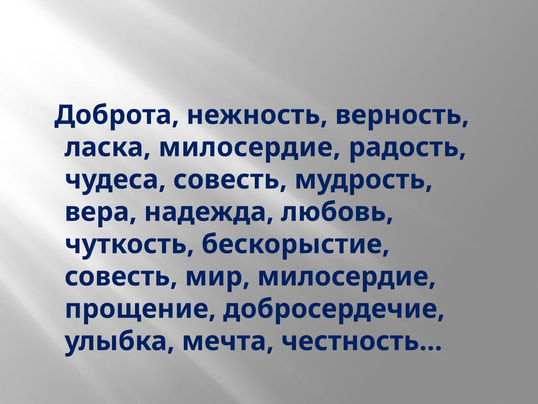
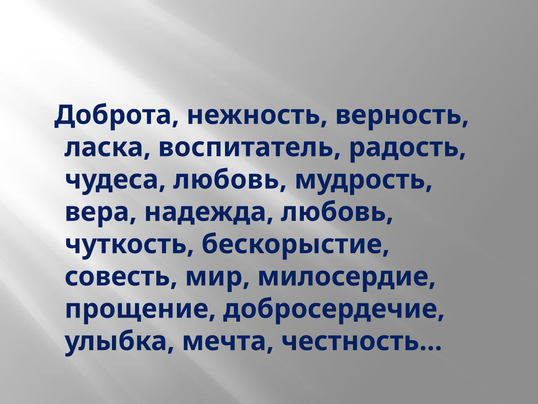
ласка милосердие: милосердие -> воспитатель
чудеса совесть: совесть -> любовь
